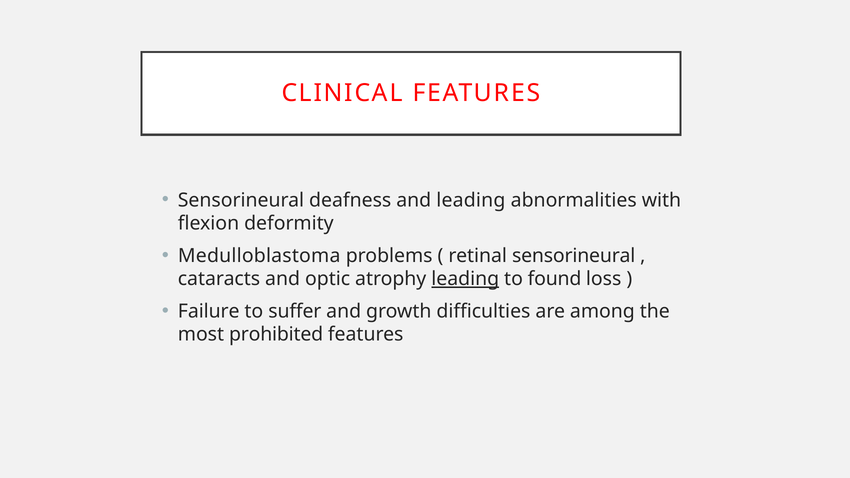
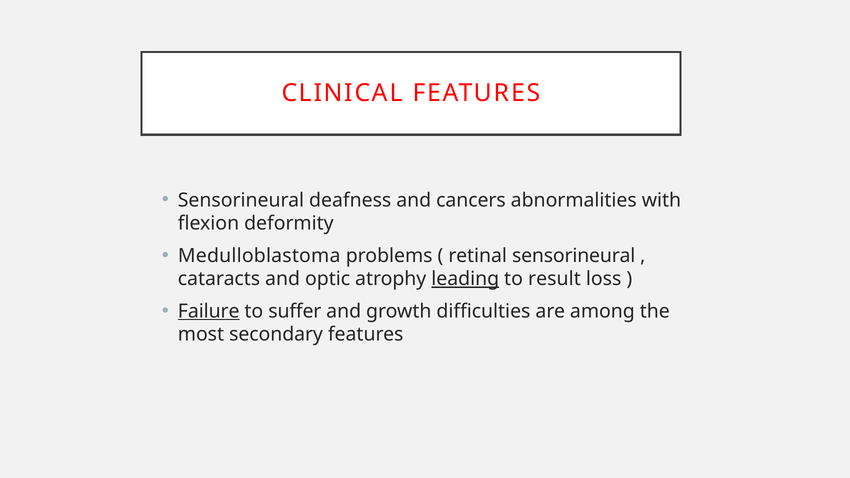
and leading: leading -> cancers
found: found -> result
Failure underline: none -> present
prohibited: prohibited -> secondary
